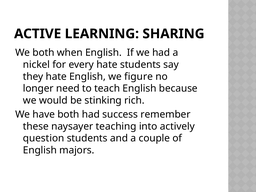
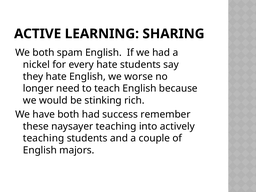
when: when -> spam
figure: figure -> worse
question at (44, 138): question -> teaching
